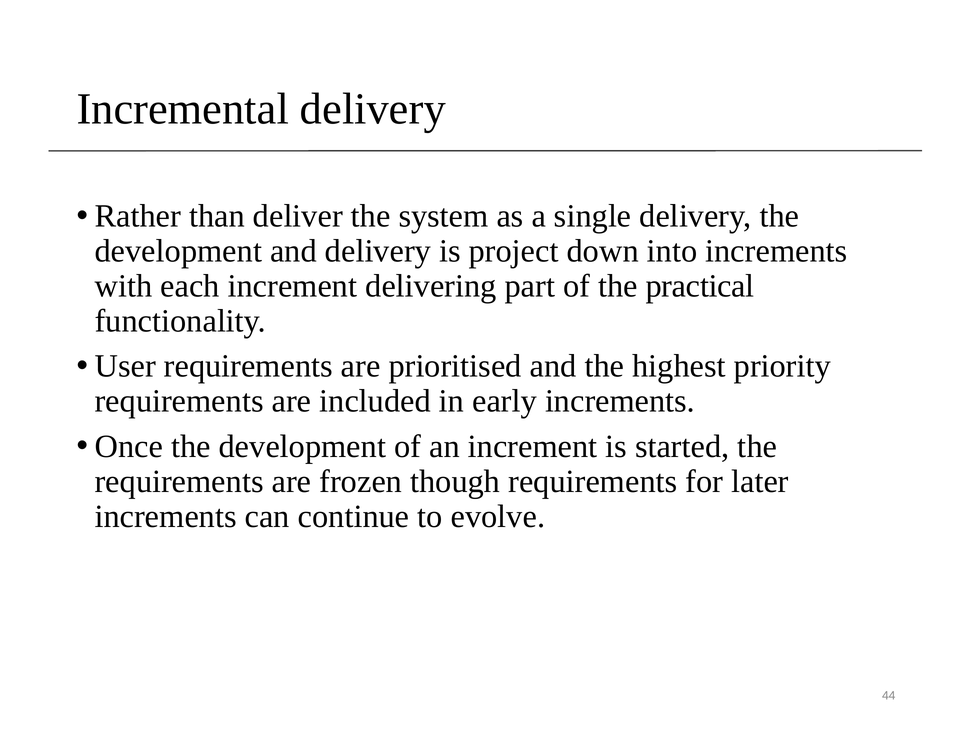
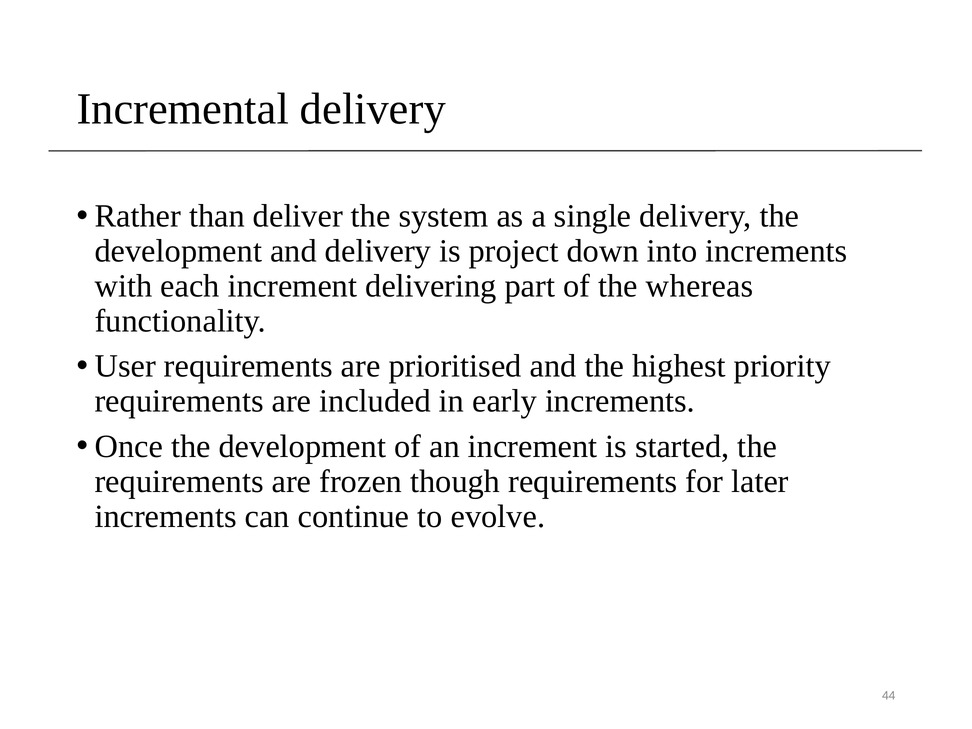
practical: practical -> whereas
